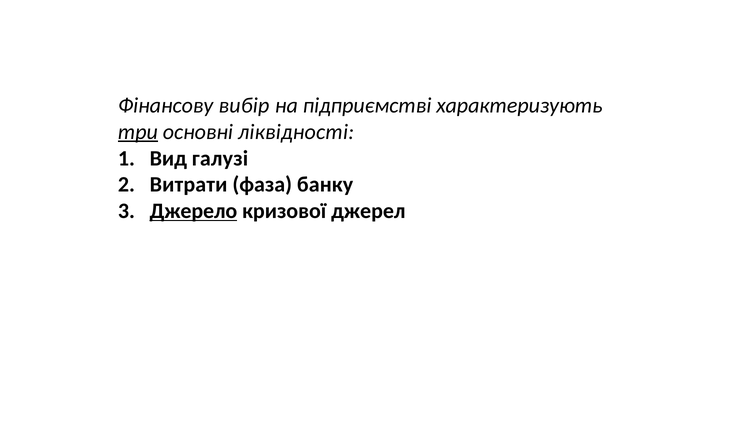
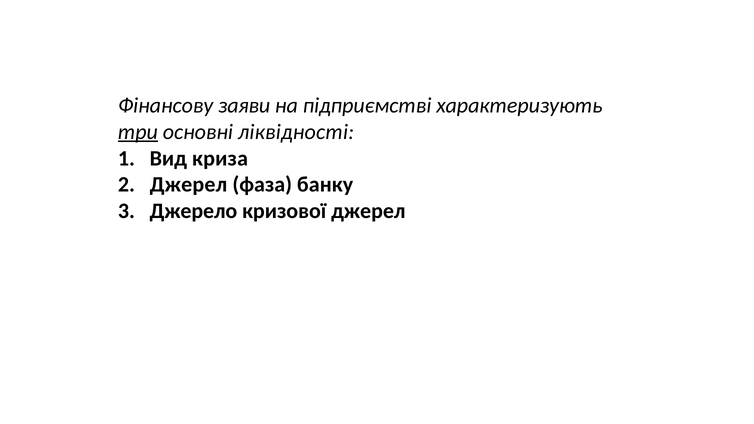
вибір: вибір -> заяви
галузі: галузі -> криза
Витрати at (189, 185): Витрати -> Джерел
Джерело underline: present -> none
